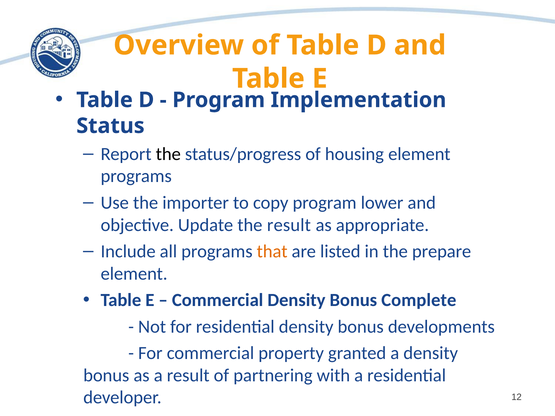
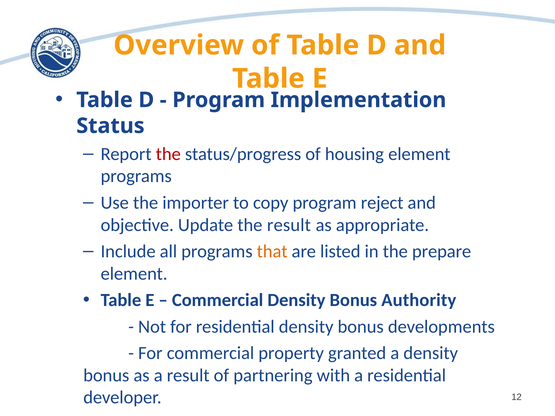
the at (168, 154) colour: black -> red
lower: lower -> reject
Complete: Complete -> Authority
